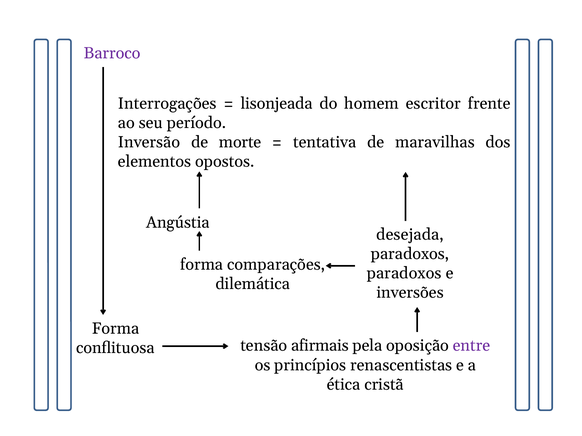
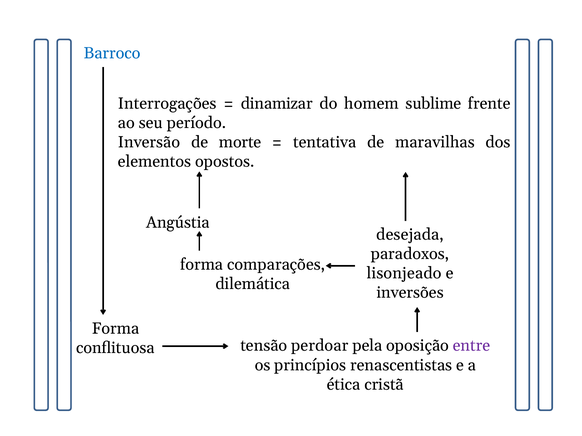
Barroco colour: purple -> blue
lisonjeada: lisonjeada -> dinamizar
escritor: escritor -> sublime
paradoxos at (404, 274): paradoxos -> lisonjeado
afirmais: afirmais -> perdoar
